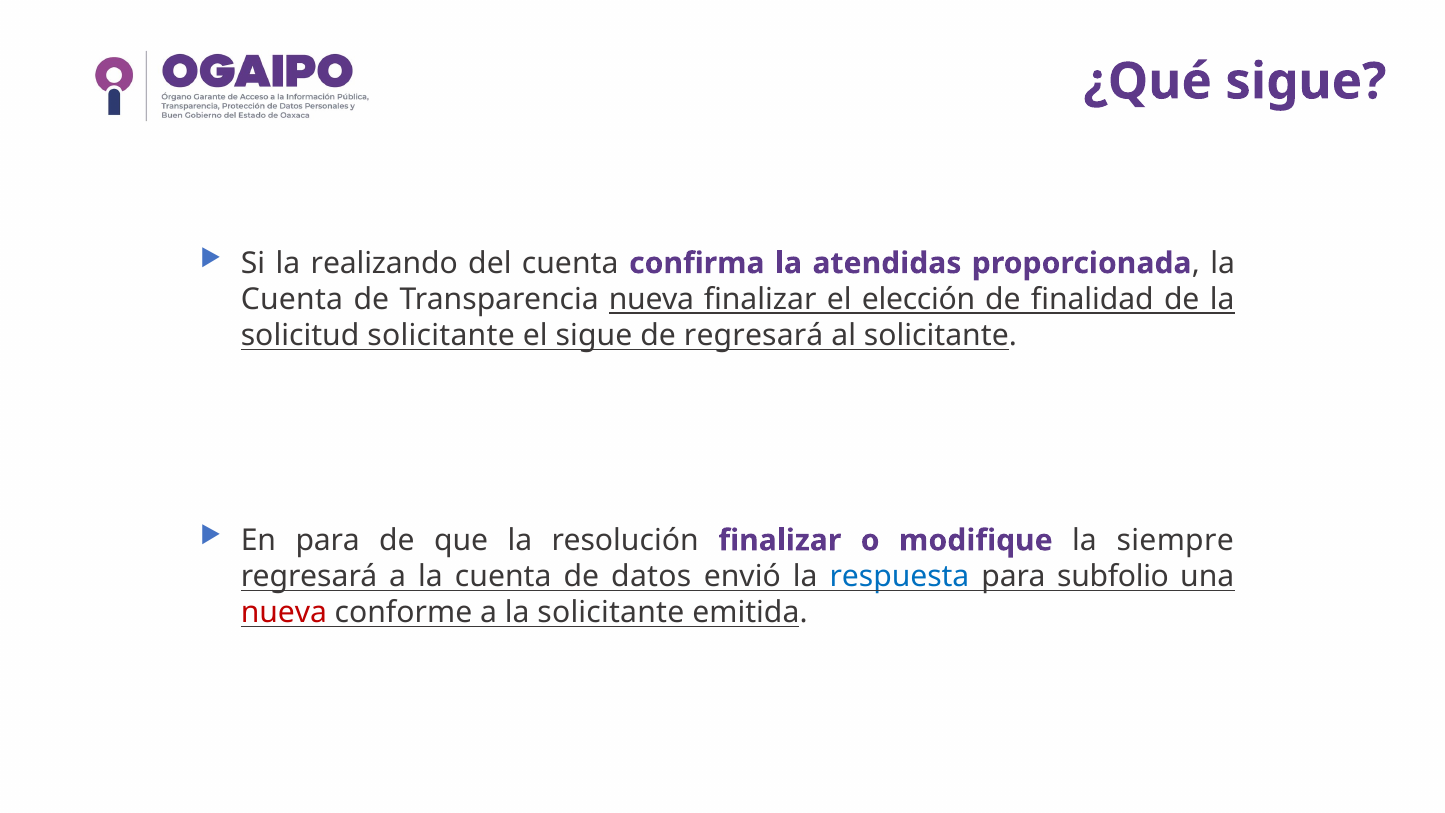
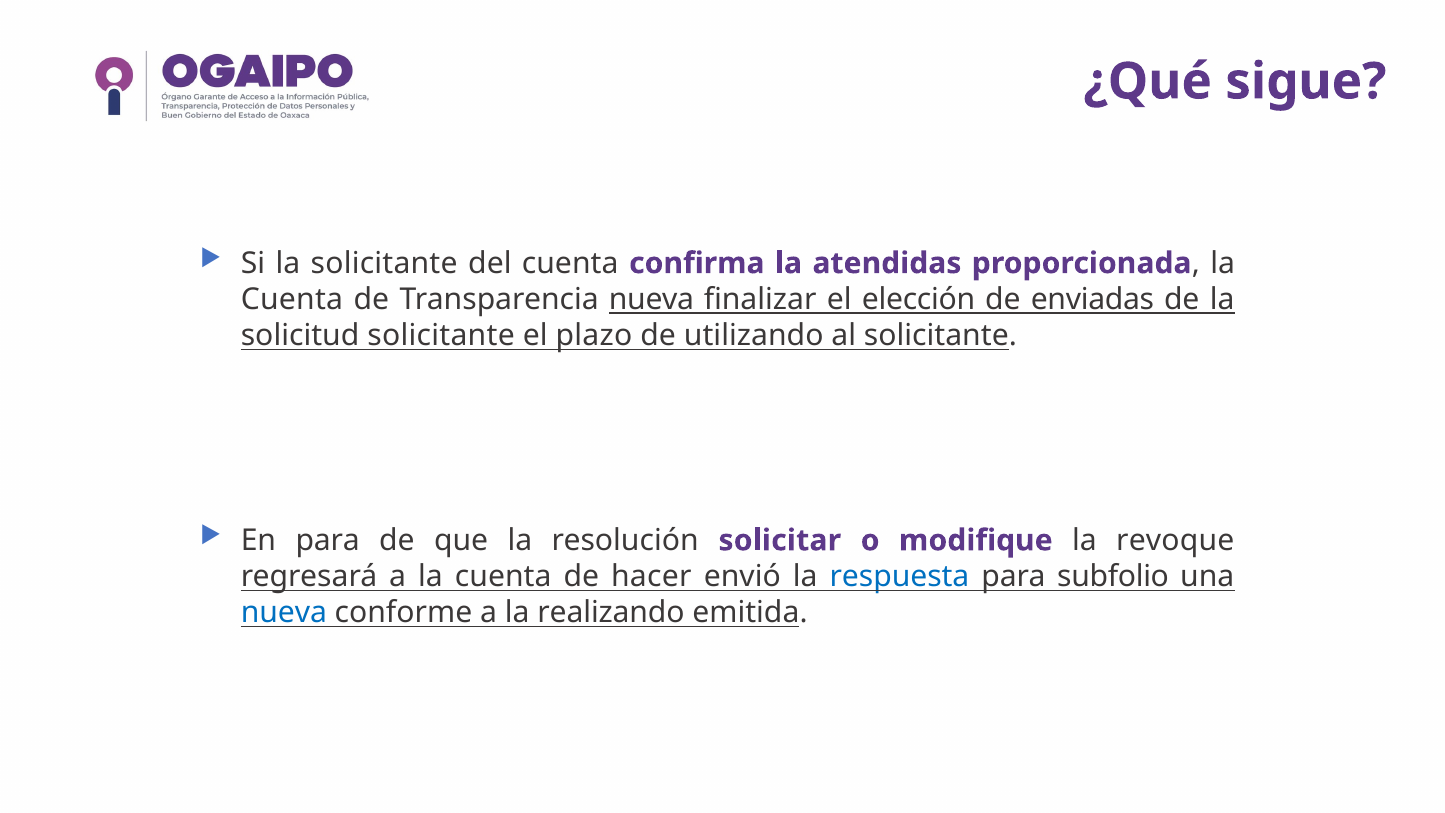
la realizando: realizando -> solicitante
finalidad: finalidad -> enviadas
el sigue: sigue -> plazo
de regresará: regresará -> utilizando
resolución finalizar: finalizar -> solicitar
siempre: siempre -> revoque
datos: datos -> hacer
nueva at (284, 613) colour: red -> blue
la solicitante: solicitante -> realizando
